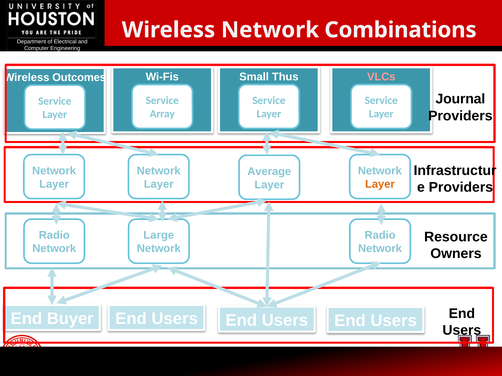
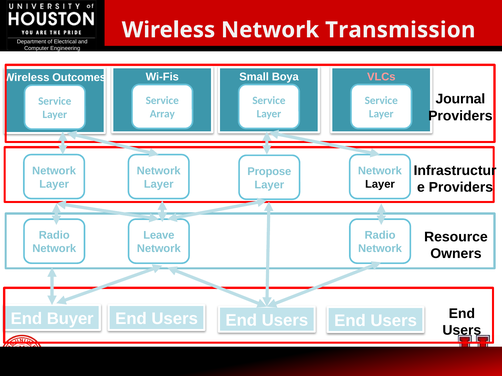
Combinations: Combinations -> Transmission
Thus: Thus -> Boya
Average: Average -> Propose
Layer at (380, 184) colour: orange -> black
Large: Large -> Leave
